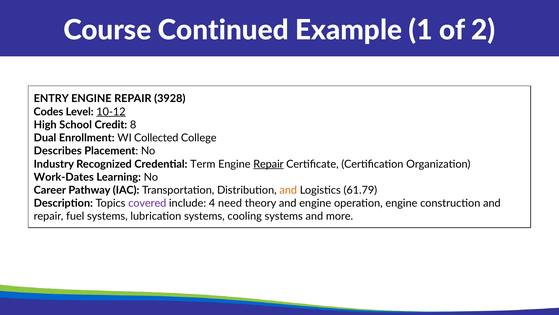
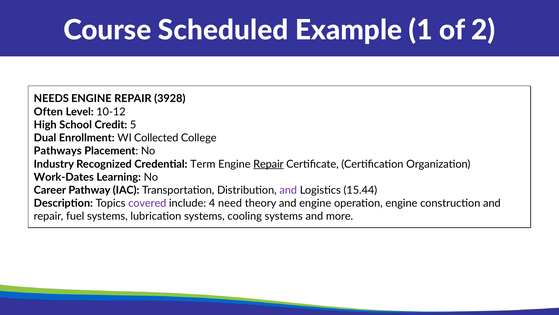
Continued: Continued -> Scheduled
ENTRY: ENTRY -> NEEDS
Codes: Codes -> Often
10-12 underline: present -> none
8: 8 -> 5
Describes: Describes -> Pathways
and at (288, 190) colour: orange -> purple
61.79: 61.79 -> 15.44
